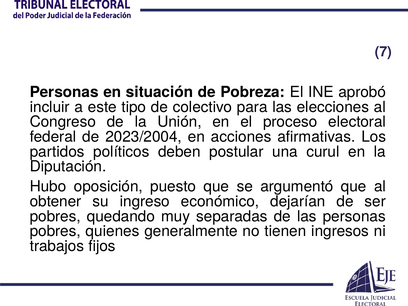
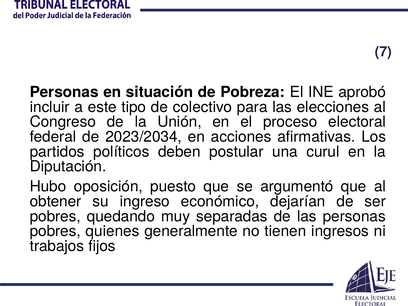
2023/2004: 2023/2004 -> 2023/2034
